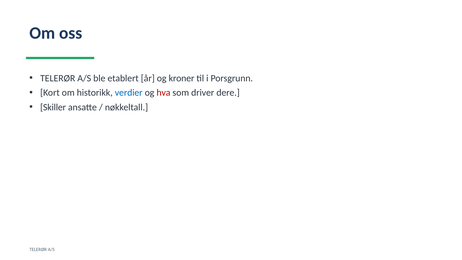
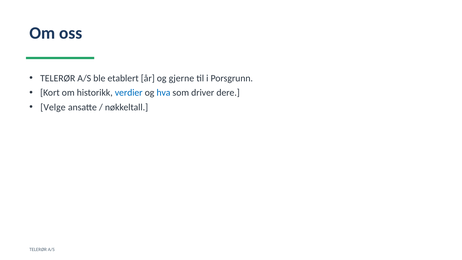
kroner: kroner -> gjerne
hva colour: red -> blue
Skiller: Skiller -> Velge
